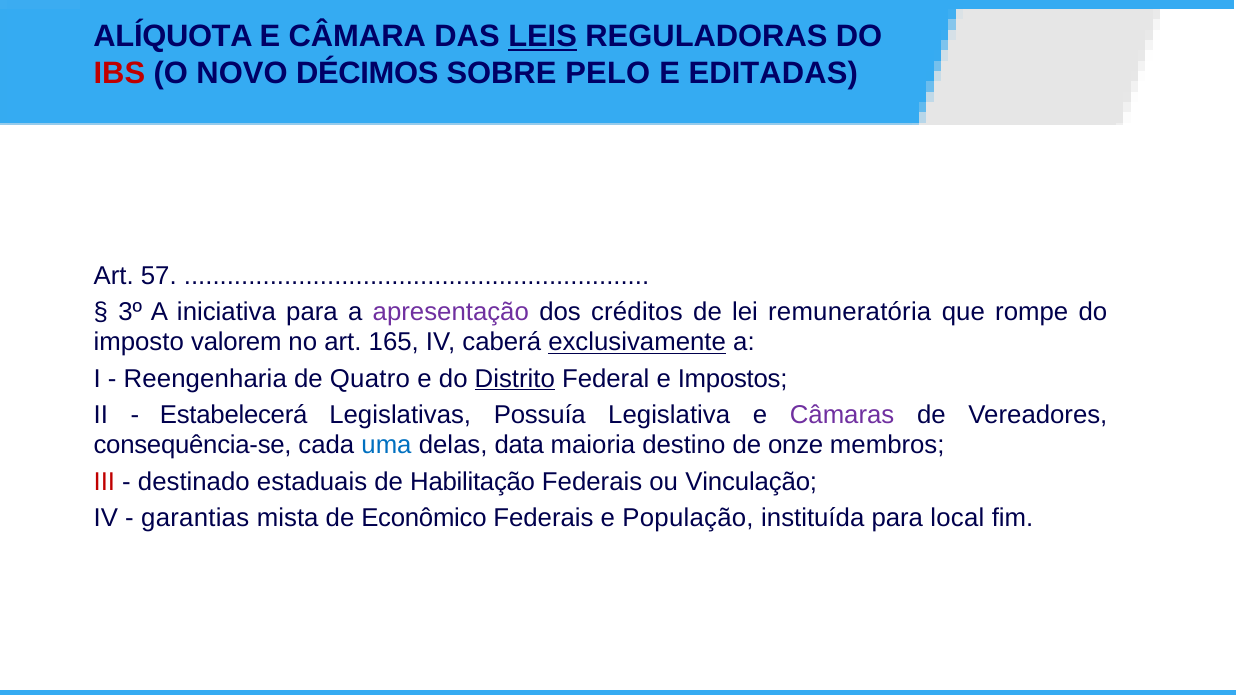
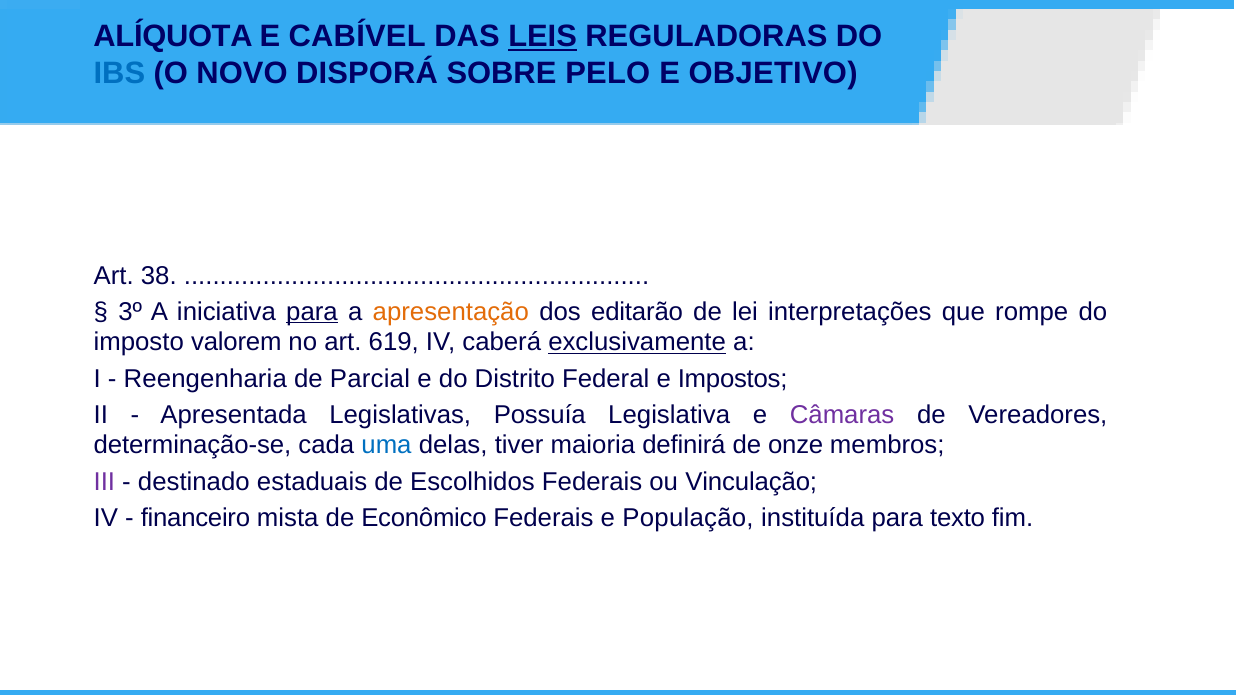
CÂMARA: CÂMARA -> CABÍVEL
IBS colour: red -> blue
DÉCIMOS: DÉCIMOS -> DISPORÁ
EDITADAS: EDITADAS -> OBJETIVO
57: 57 -> 38
para at (312, 312) underline: none -> present
apresentação colour: purple -> orange
créditos: créditos -> editarão
remuneratória: remuneratória -> interpretações
165: 165 -> 619
Quatro: Quatro -> Parcial
Distrito underline: present -> none
Estabelecerá: Estabelecerá -> Apresentada
consequência-se: consequência-se -> determinação-se
data: data -> tiver
destino: destino -> definirá
III colour: red -> purple
Habilitação: Habilitação -> Escolhidos
garantias: garantias -> financeiro
local: local -> texto
